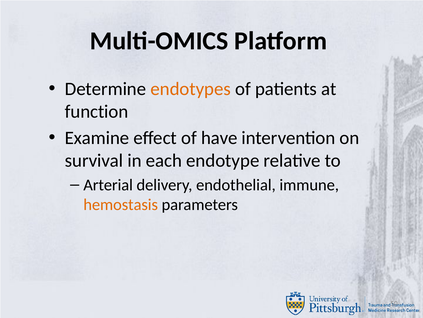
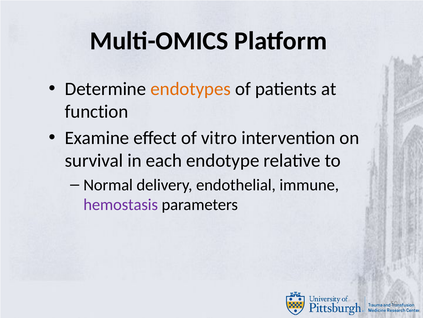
have: have -> vitro
Arterial: Arterial -> Normal
hemostasis colour: orange -> purple
